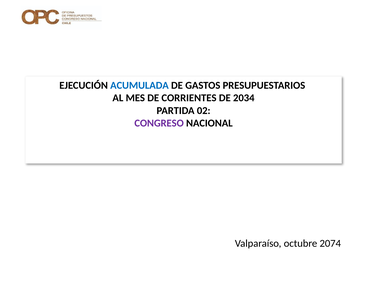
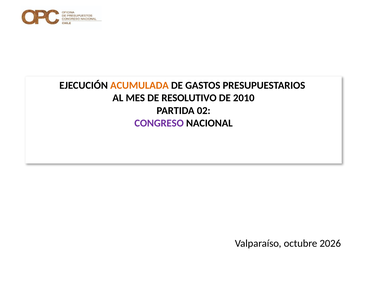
ACUMULADA colour: blue -> orange
CORRIENTES: CORRIENTES -> RESOLUTIVO
2034: 2034 -> 2010
2074: 2074 -> 2026
